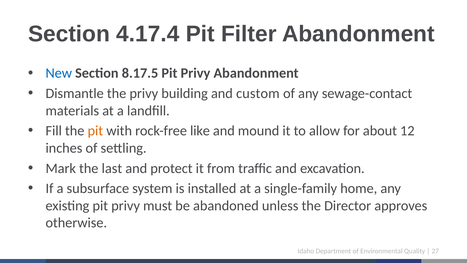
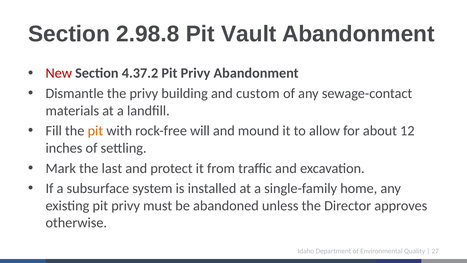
4.17.4: 4.17.4 -> 2.98.8
Filter: Filter -> Vault
New colour: blue -> red
8.17.5: 8.17.5 -> 4.37.2
like: like -> will
